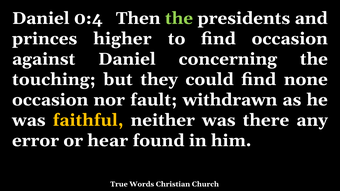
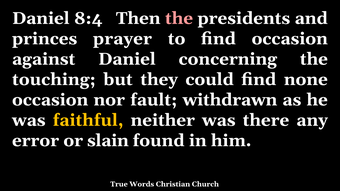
0:4: 0:4 -> 8:4
the at (179, 18) colour: light green -> pink
higher: higher -> prayer
hear: hear -> slain
